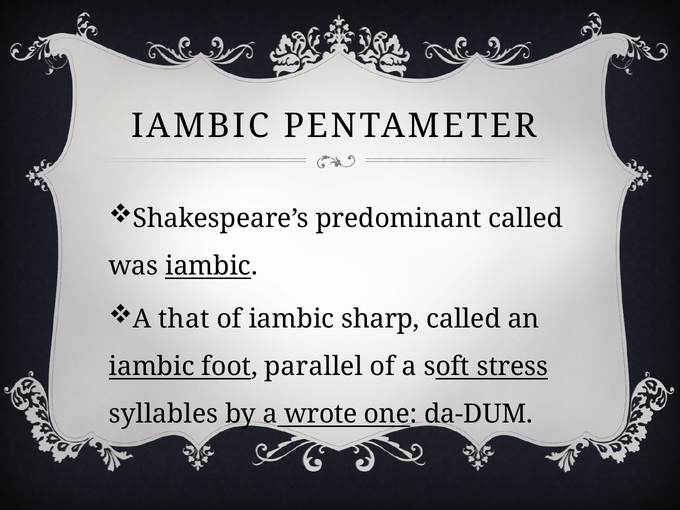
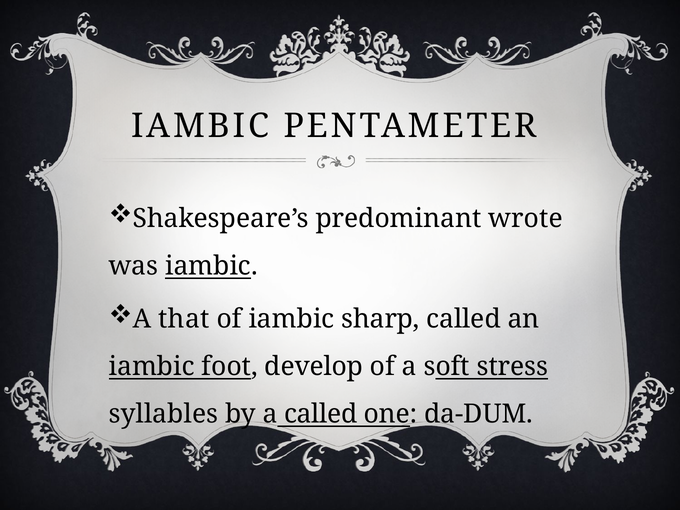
predominant called: called -> wrote
parallel: parallel -> develop
a wrote: wrote -> called
